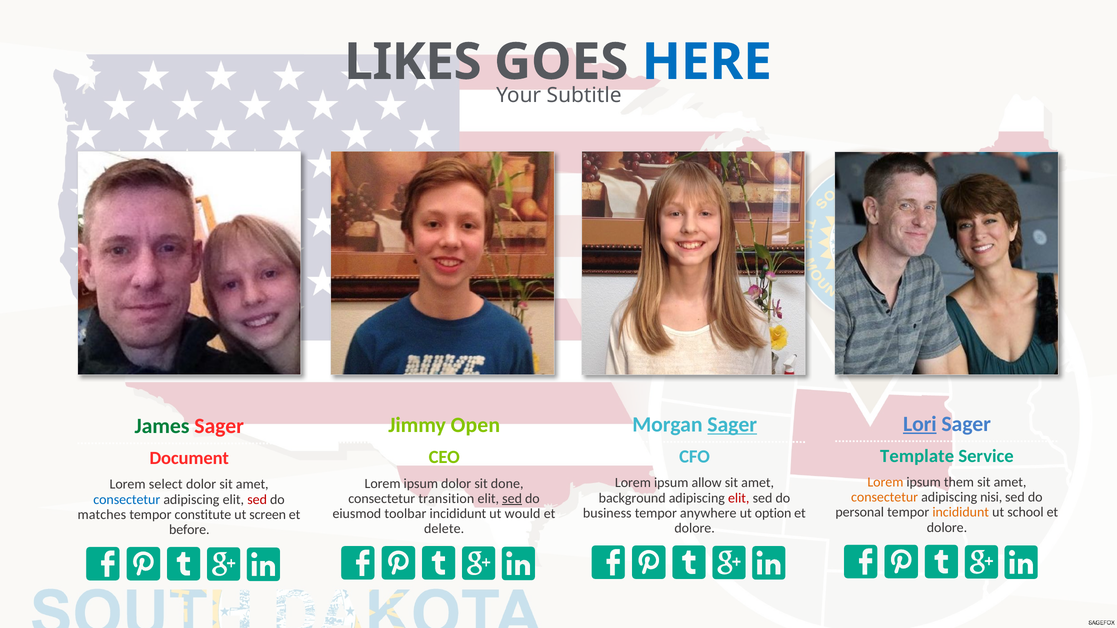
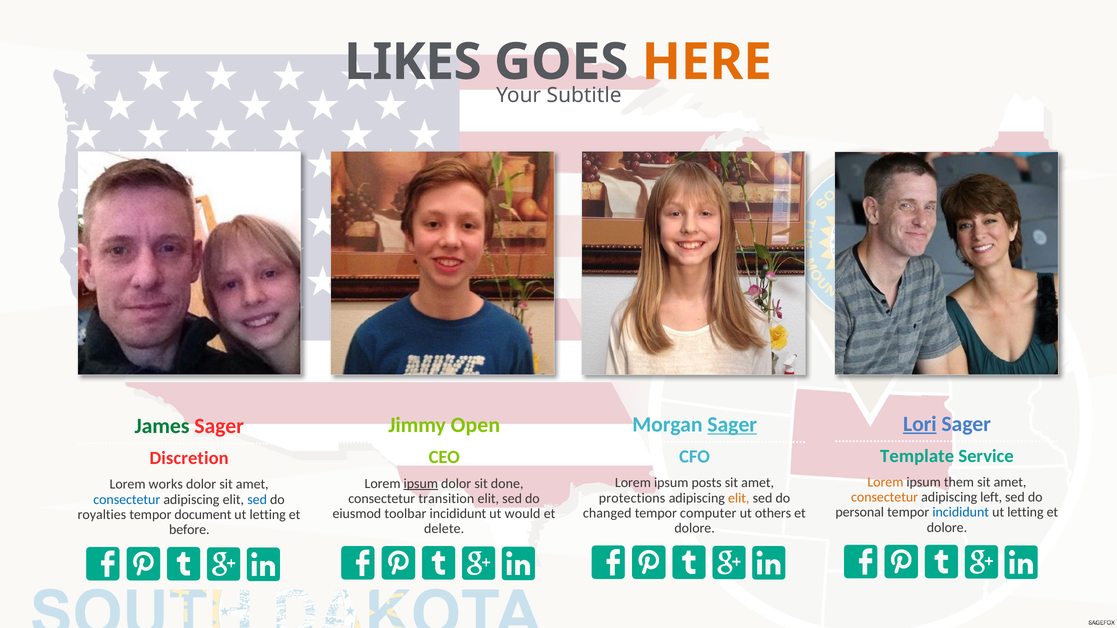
HERE colour: blue -> orange
Document: Document -> Discretion
allow: allow -> posts
ipsum at (421, 484) underline: none -> present
select: select -> works
nisi: nisi -> left
background: background -> protections
elit at (739, 498) colour: red -> orange
sed at (512, 499) underline: present -> none
sed at (257, 500) colour: red -> blue
incididunt at (961, 513) colour: orange -> blue
school at (1025, 513): school -> letting
business: business -> changed
anywhere: anywhere -> computer
option: option -> others
matches: matches -> royalties
constitute: constitute -> document
screen at (268, 515): screen -> letting
